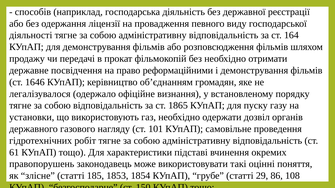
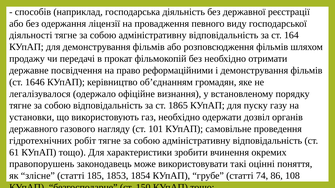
підставі: підставі -> зробити
29: 29 -> 74
